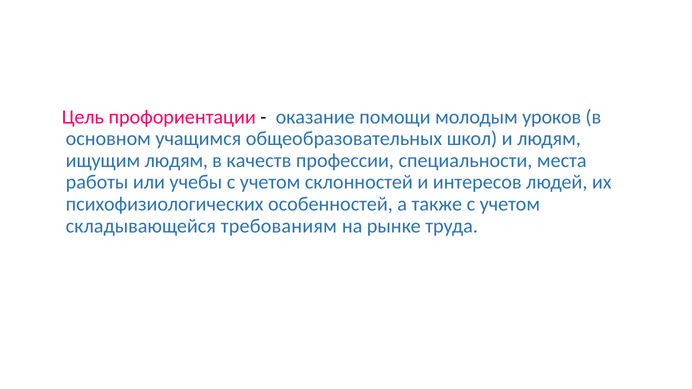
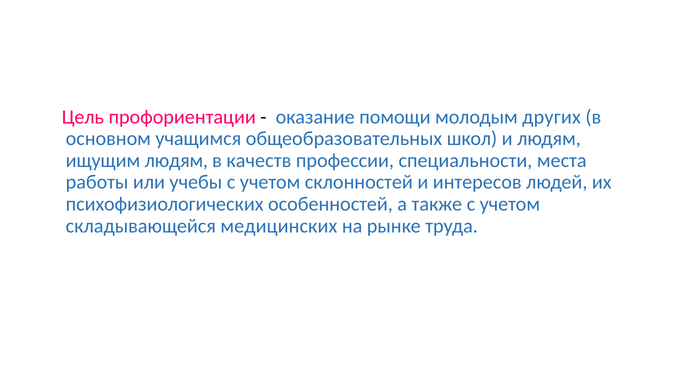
уроков: уроков -> других
требованиям: требованиям -> медицинских
